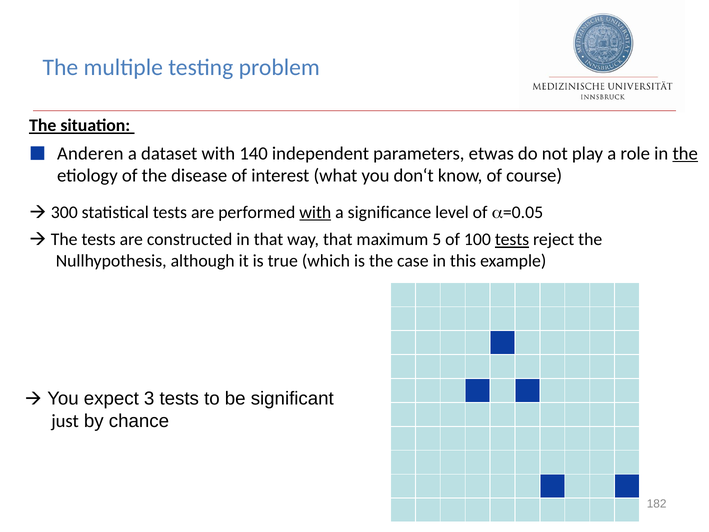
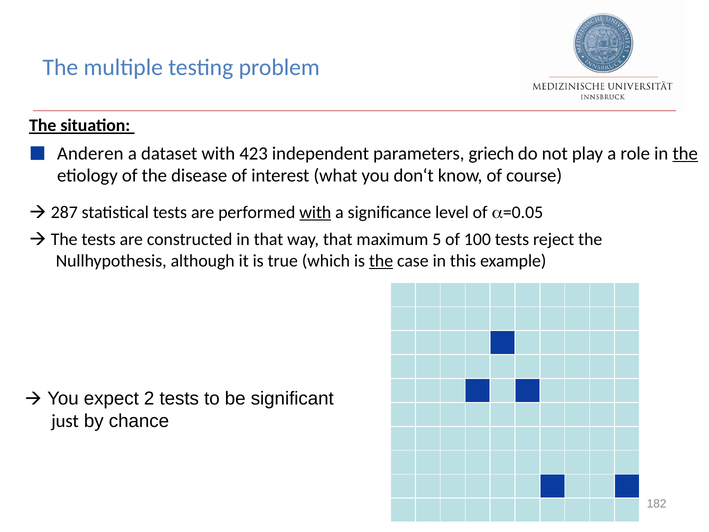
140: 140 -> 423
etwas: etwas -> griech
300: 300 -> 287
tests at (512, 239) underline: present -> none
the at (381, 261) underline: none -> present
3: 3 -> 2
